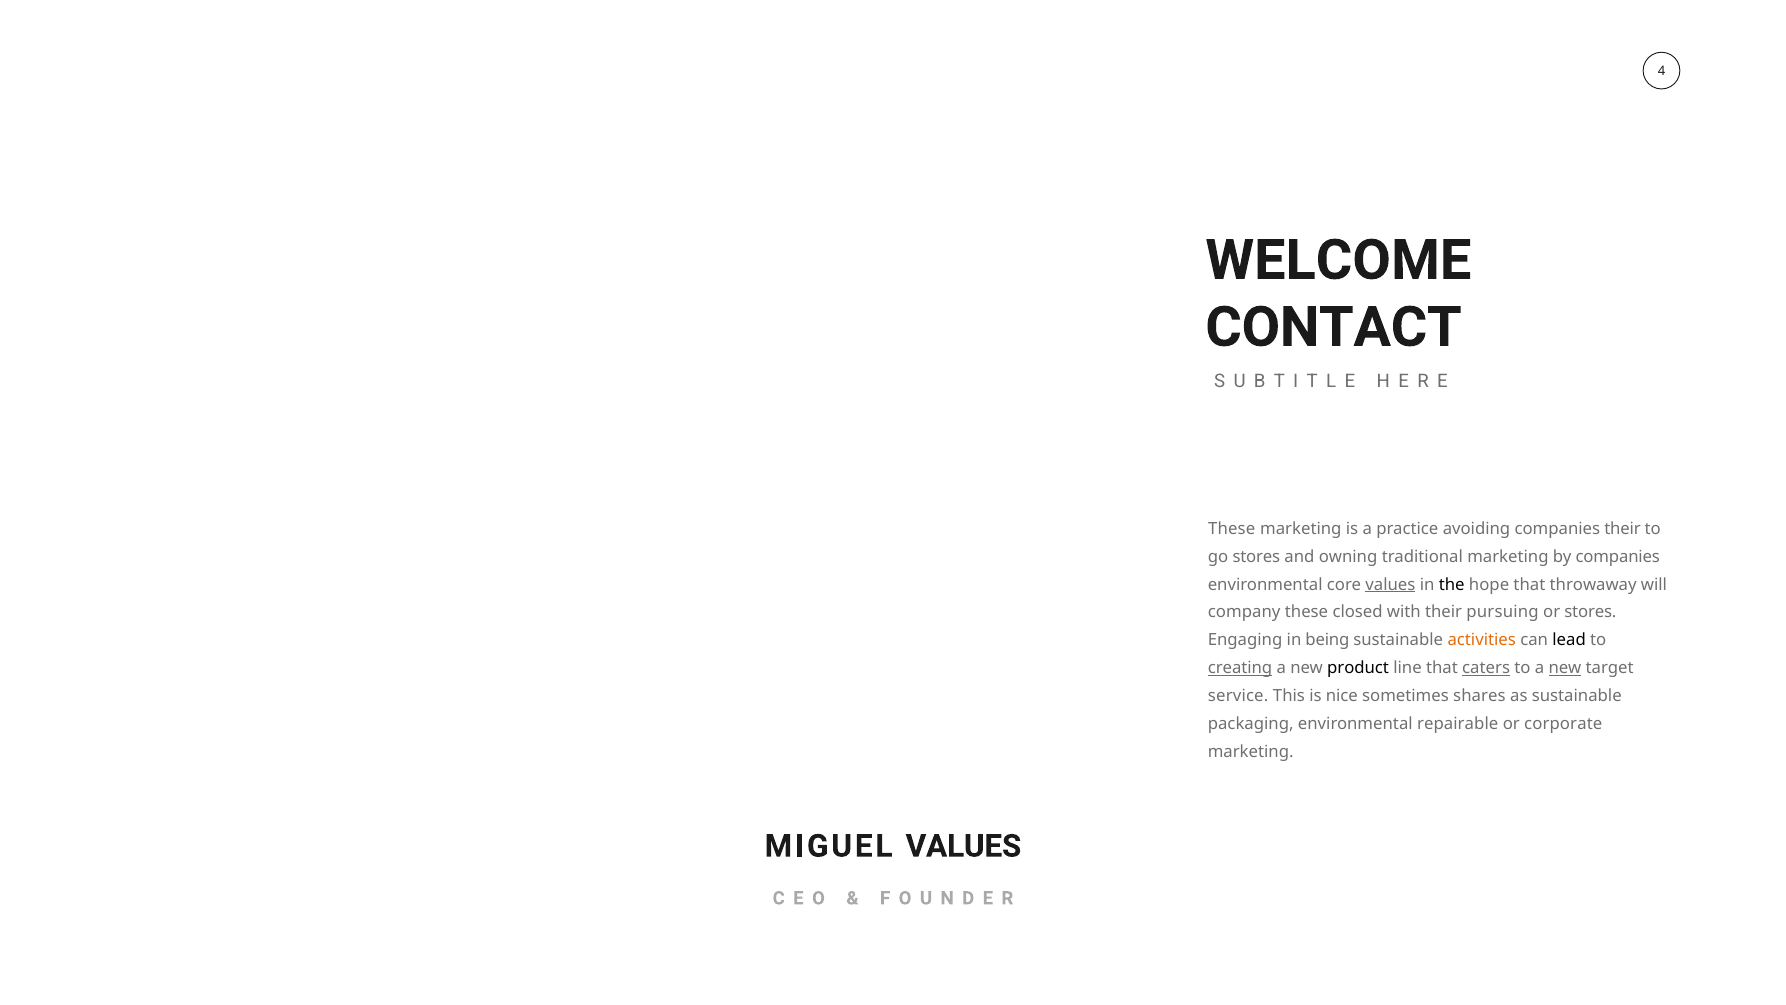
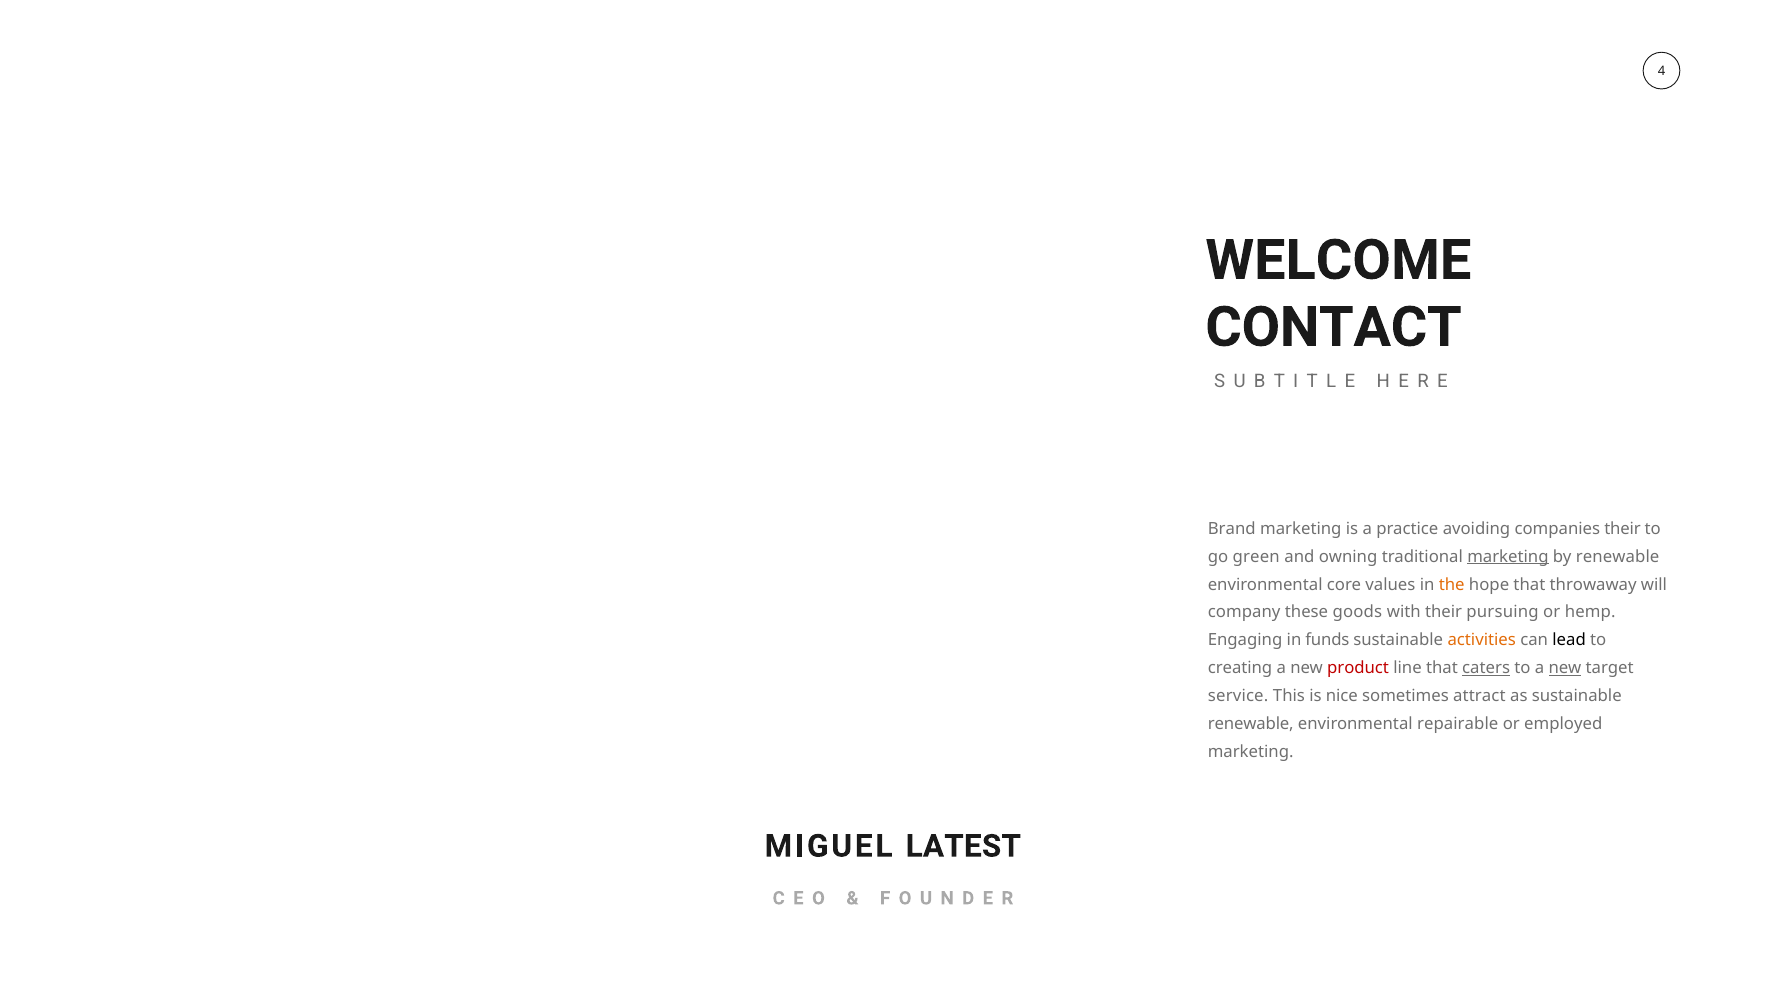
These at (1232, 529): These -> Brand
go stores: stores -> green
marketing at (1508, 557) underline: none -> present
by companies: companies -> renewable
values at (1390, 584) underline: present -> none
the colour: black -> orange
closed: closed -> goods
or stores: stores -> hemp
being: being -> funds
creating underline: present -> none
product colour: black -> red
shares: shares -> attract
packaging at (1251, 724): packaging -> renewable
corporate: corporate -> employed
MIGUEL VALUES: VALUES -> LATEST
